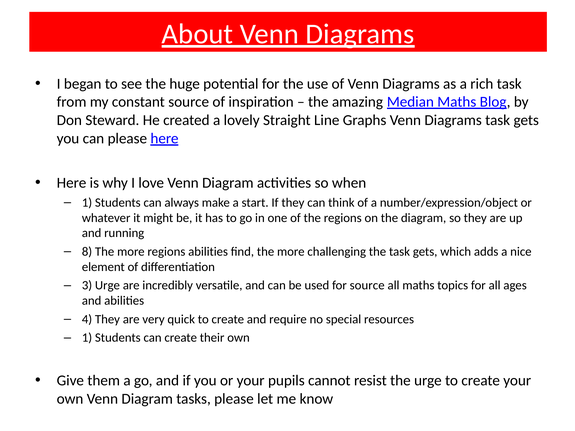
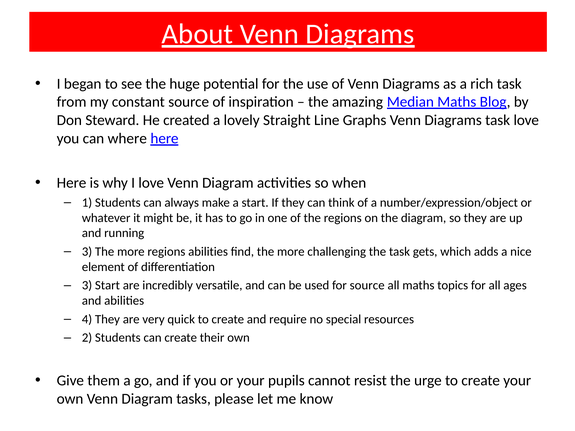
Diagrams task gets: gets -> love
can please: please -> where
8 at (87, 252): 8 -> 3
3 Urge: Urge -> Start
1 at (87, 338): 1 -> 2
